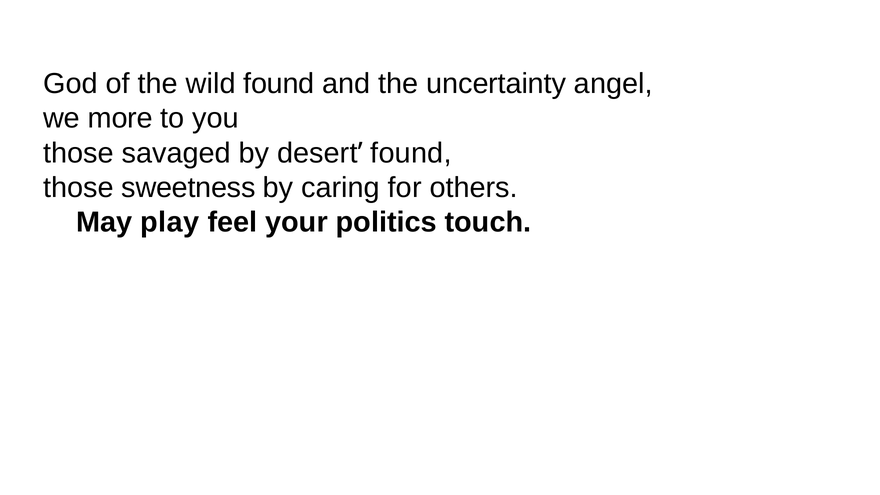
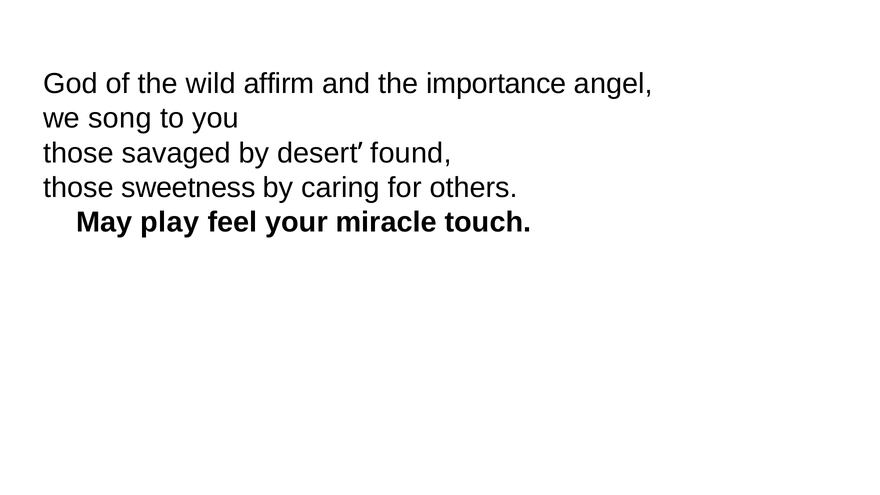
wild found: found -> affirm
uncertainty: uncertainty -> importance
more: more -> song
politics: politics -> miracle
